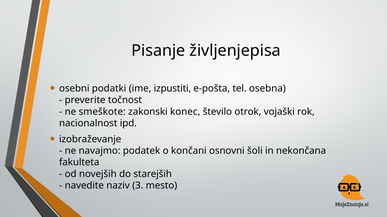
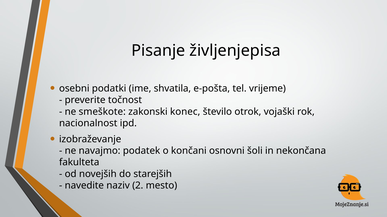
izpustiti: izpustiti -> shvatila
osebna: osebna -> vrijeme
3: 3 -> 2
